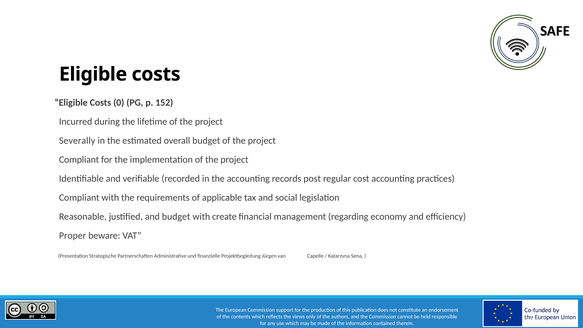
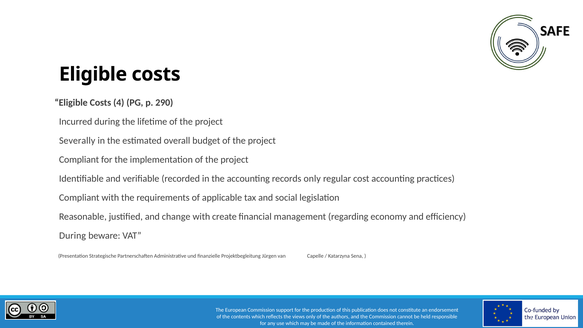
0: 0 -> 4
152: 152 -> 290
records post: post -> only
and budget: budget -> change
Proper at (73, 236): Proper -> During
